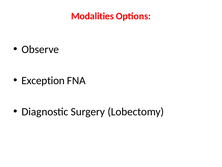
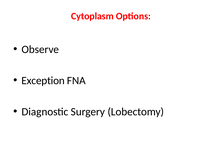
Modalities: Modalities -> Cytoplasm
